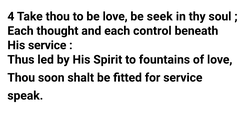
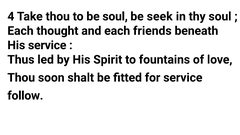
be love: love -> soul
control: control -> friends
speak: speak -> follow
